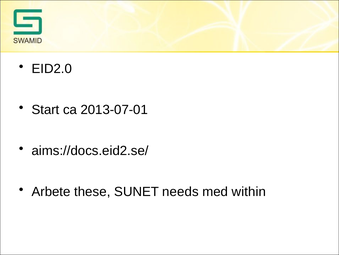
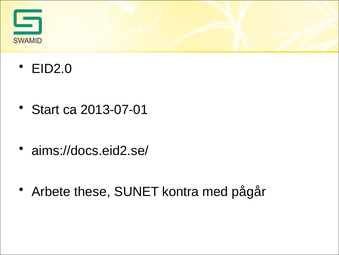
needs: needs -> kontra
within: within -> pågår
